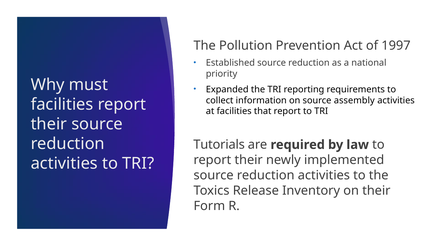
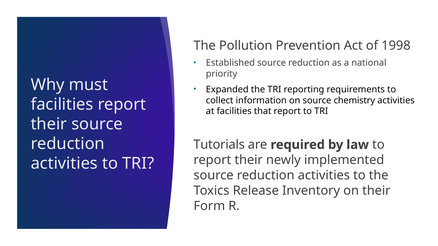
1997: 1997 -> 1998
assembly: assembly -> chemistry
